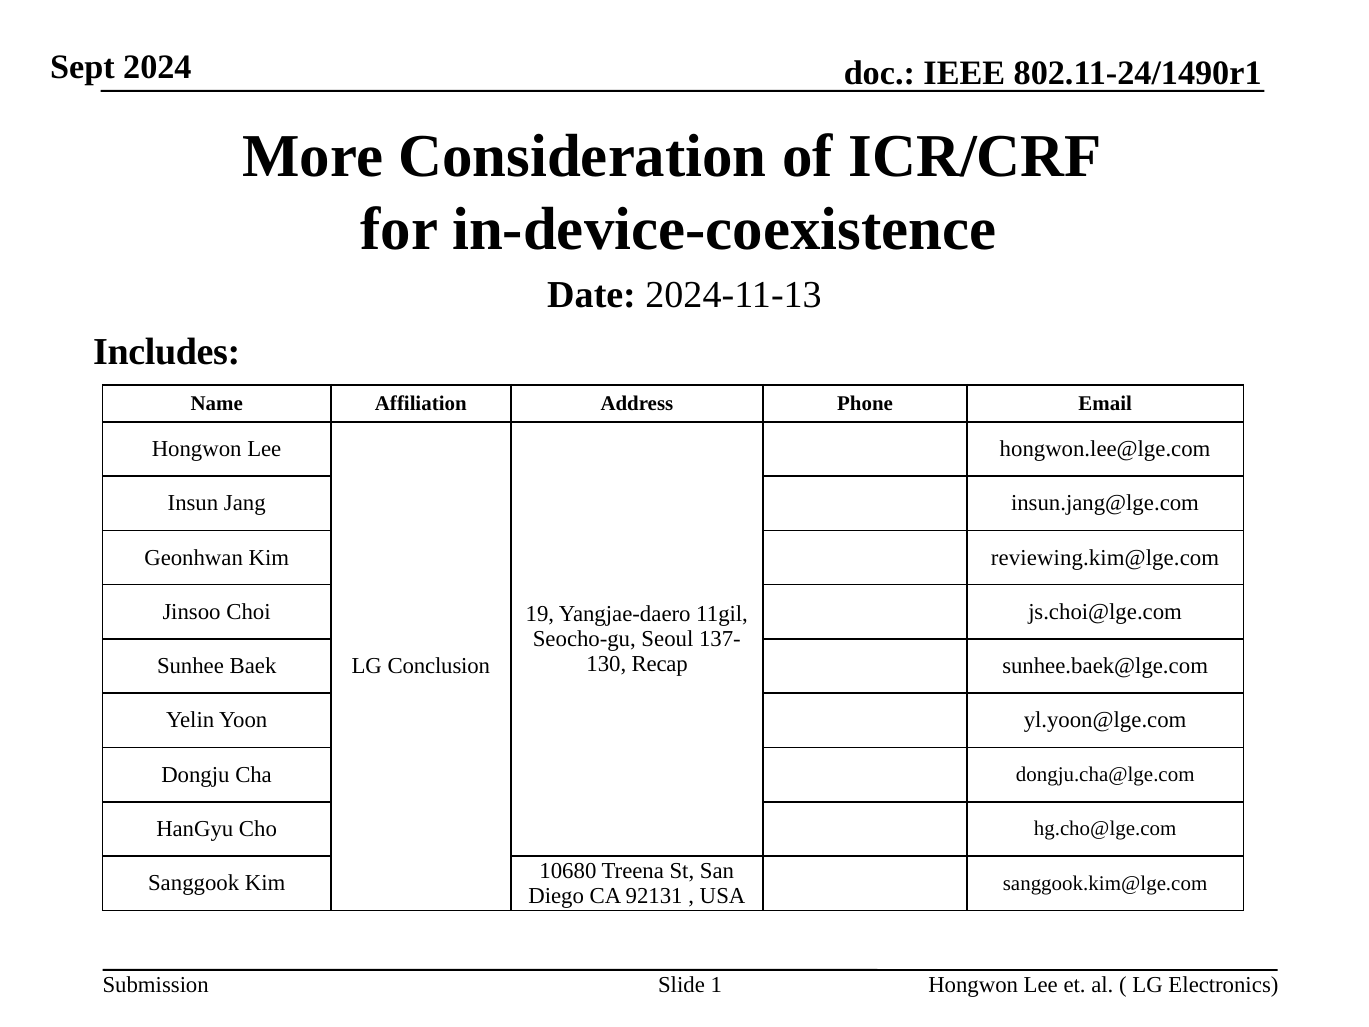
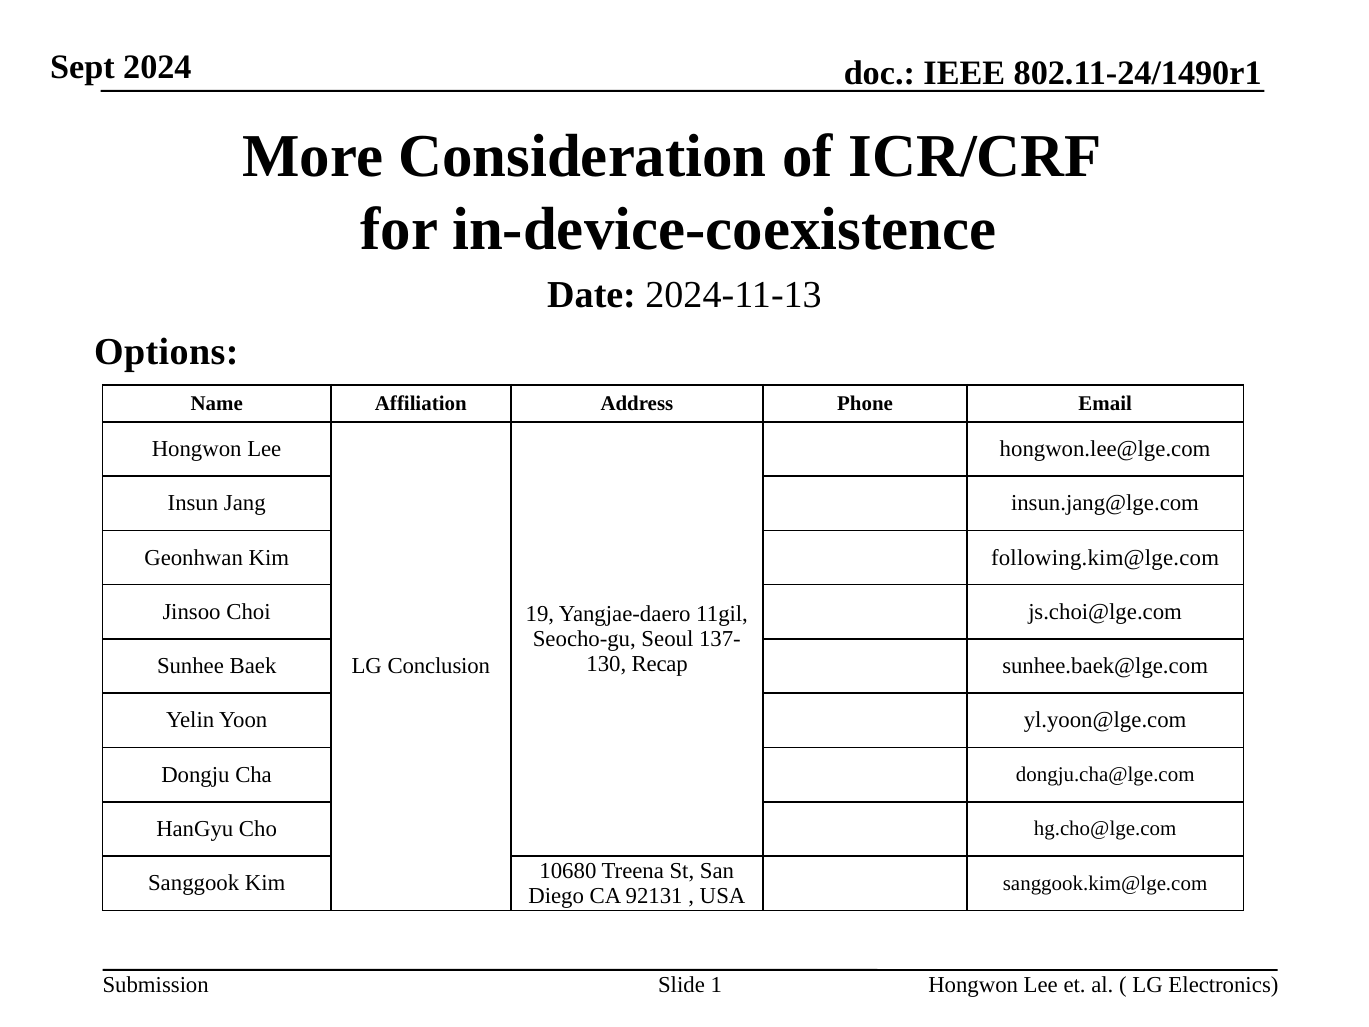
Includes: Includes -> Options
reviewing.kim@lge.com: reviewing.kim@lge.com -> following.kim@lge.com
